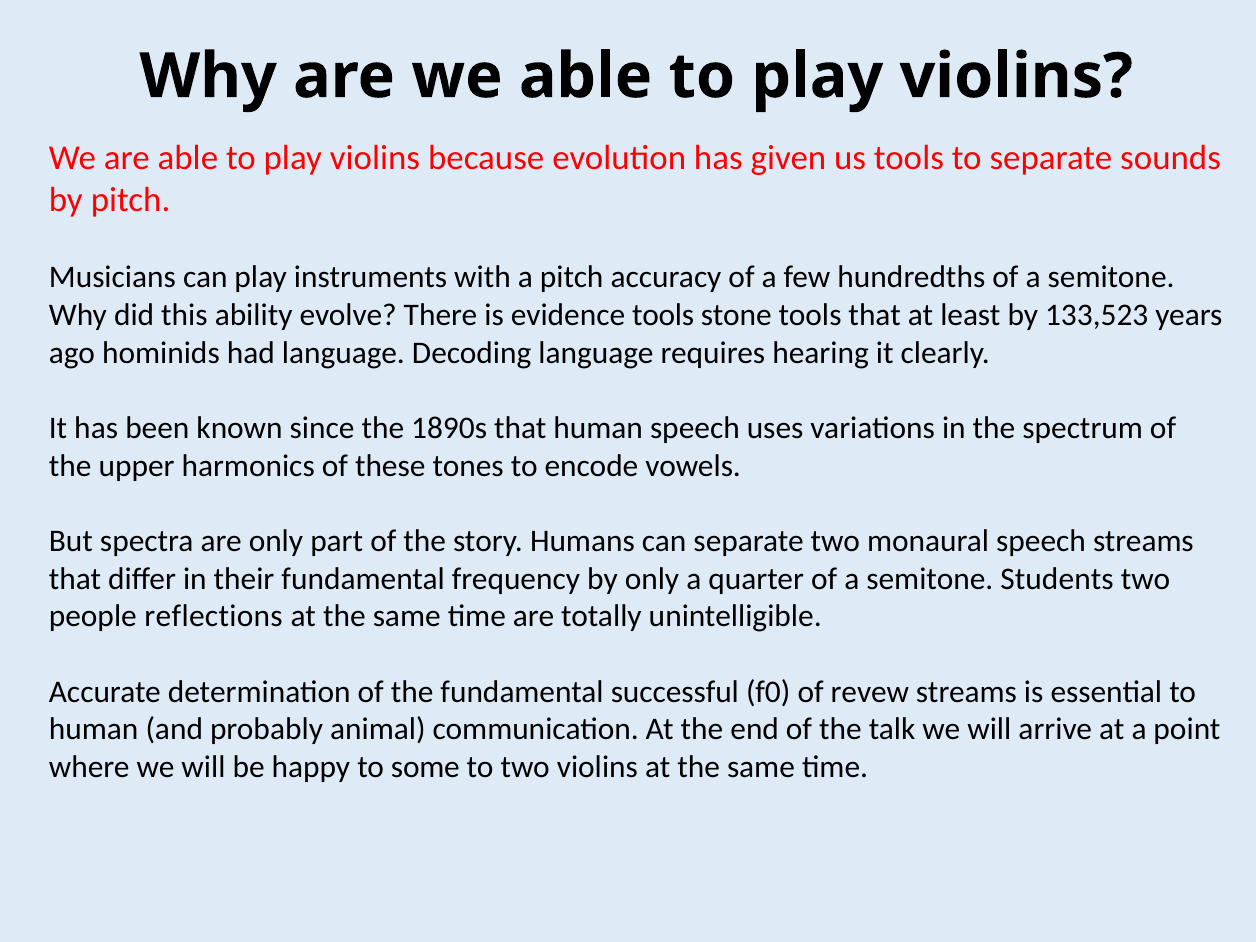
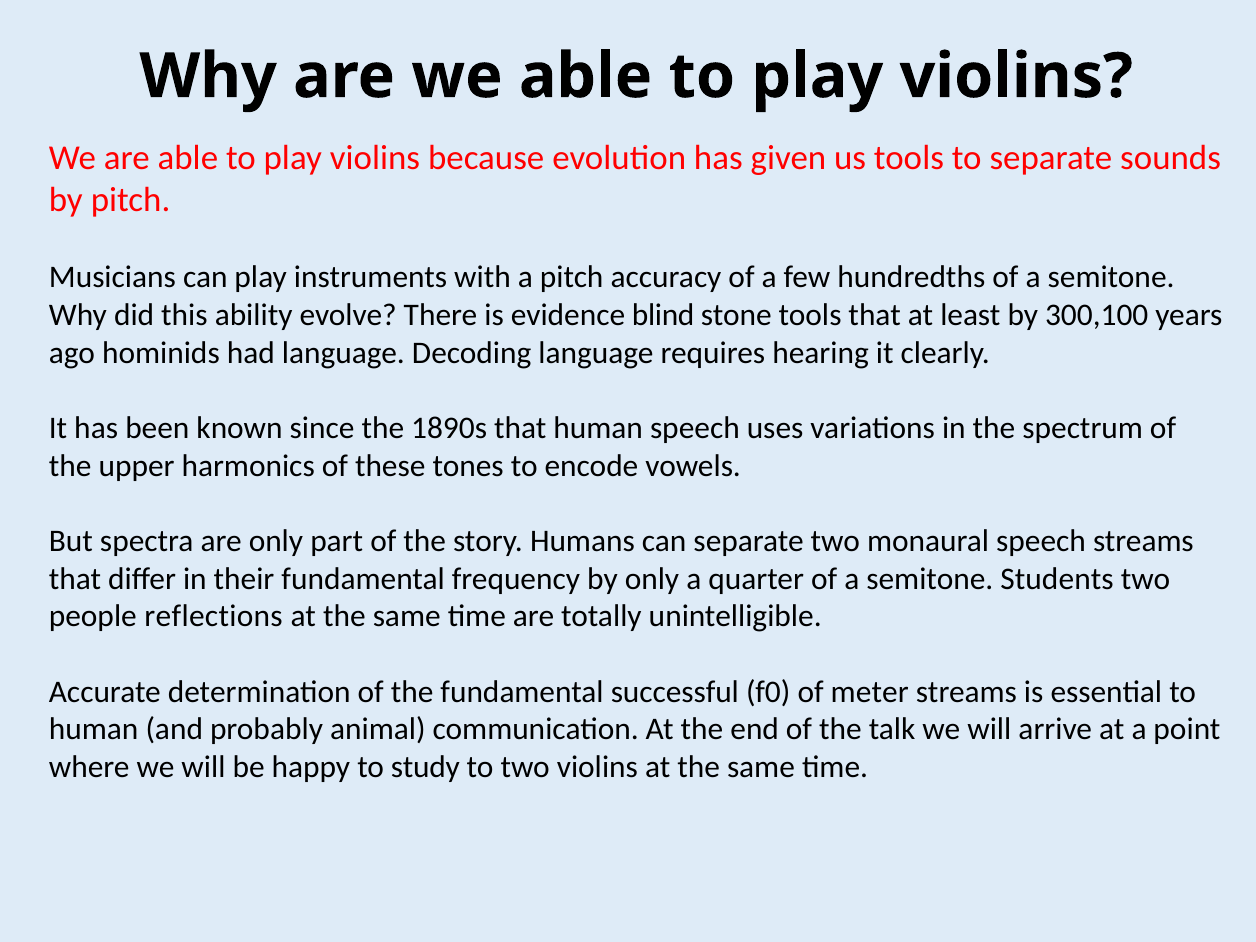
evidence tools: tools -> blind
133,523: 133,523 -> 300,100
revew: revew -> meter
some: some -> study
